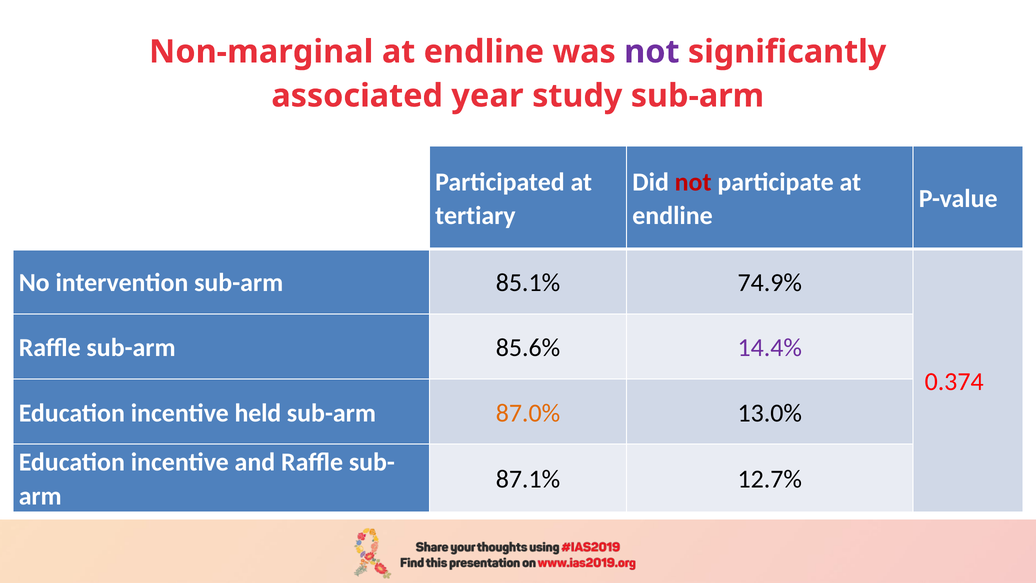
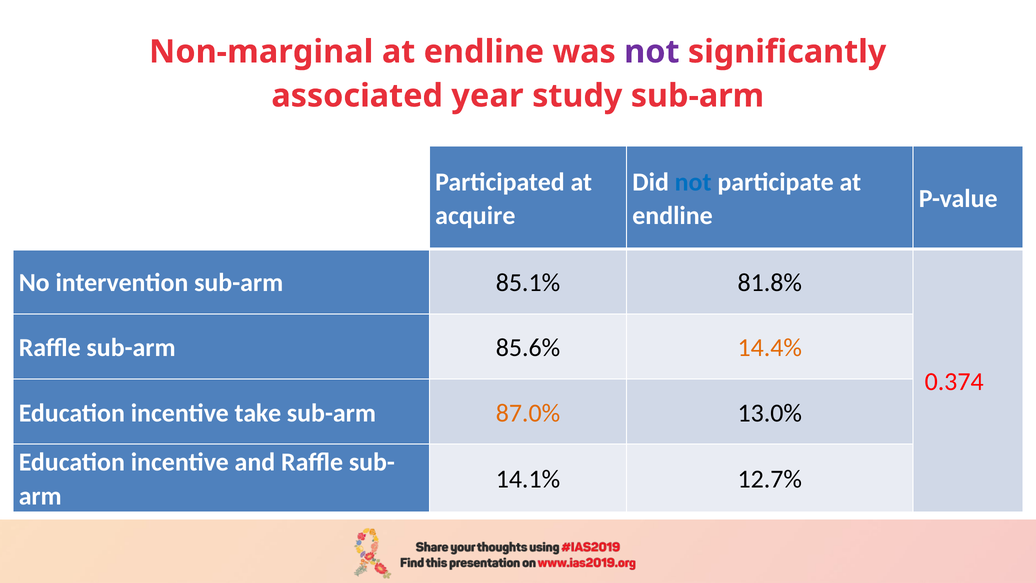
not at (693, 182) colour: red -> blue
tertiary: tertiary -> acquire
74.9%: 74.9% -> 81.8%
14.4% colour: purple -> orange
held: held -> take
87.1%: 87.1% -> 14.1%
